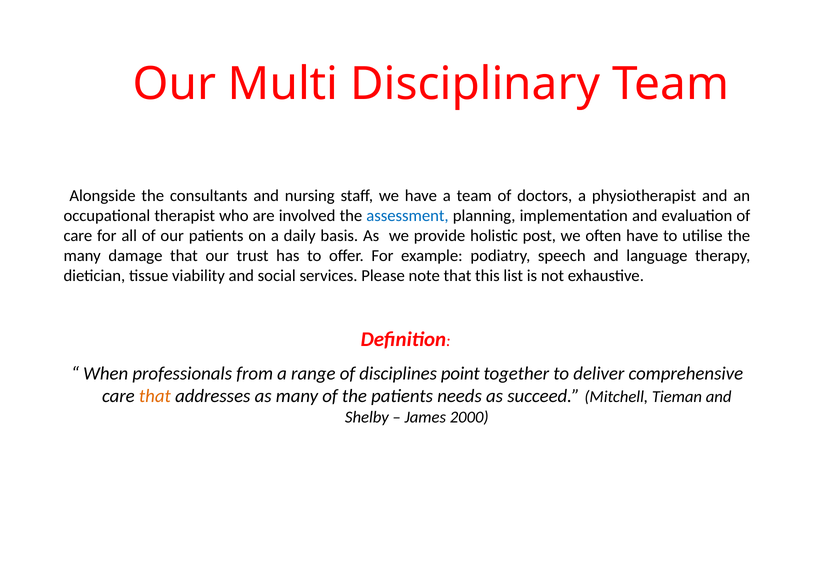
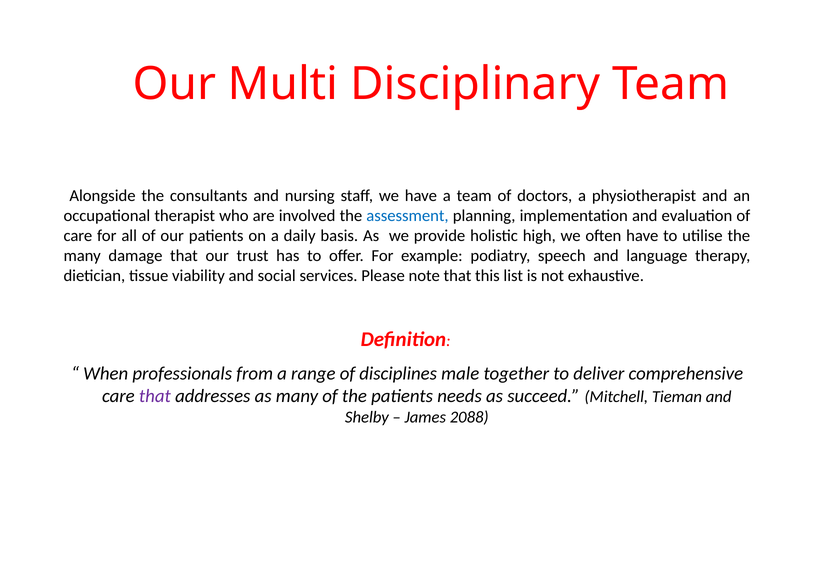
post: post -> high
point: point -> male
that at (155, 396) colour: orange -> purple
2000: 2000 -> 2088
